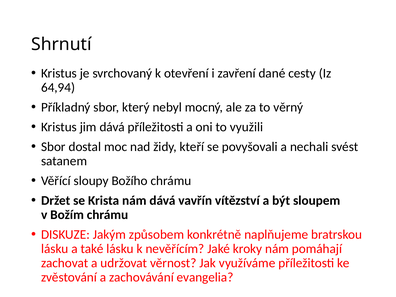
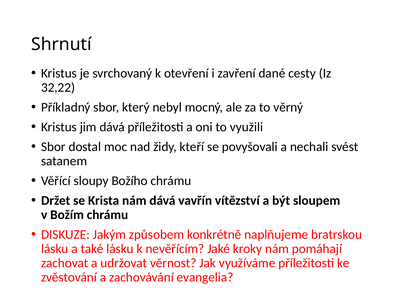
64,94: 64,94 -> 32,22
